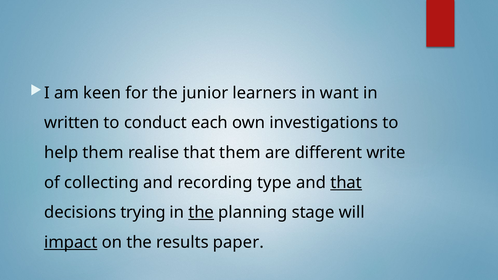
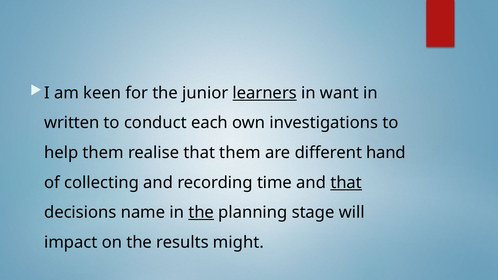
learners underline: none -> present
write: write -> hand
type: type -> time
trying: trying -> name
impact underline: present -> none
paper: paper -> might
